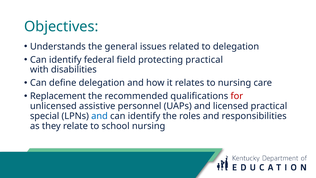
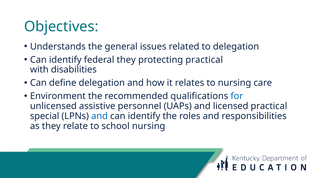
federal field: field -> they
Replacement: Replacement -> Environment
for colour: red -> blue
